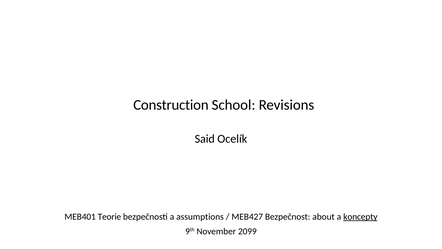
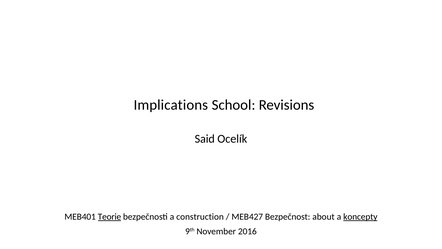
Construction: Construction -> Implications
Teorie underline: none -> present
assumptions: assumptions -> construction
2099: 2099 -> 2016
